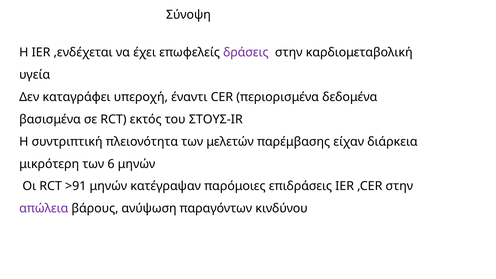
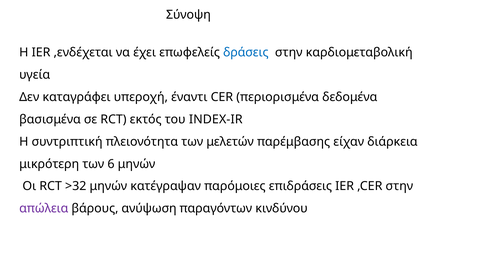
δράσεις colour: purple -> blue
ΣΤΟΥΣ-IR: ΣΤΟΥΣ-IR -> INDEX-IR
>91: >91 -> >32
